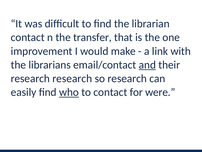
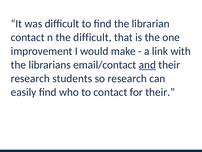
the transfer: transfer -> difficult
research research: research -> students
who underline: present -> none
for were: were -> their
